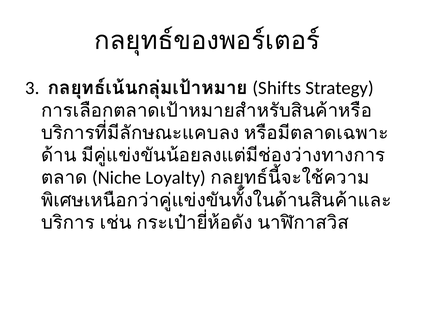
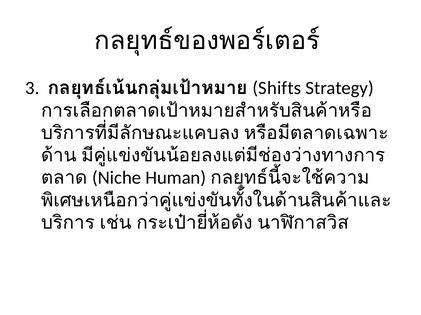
Loyalty: Loyalty -> Human
